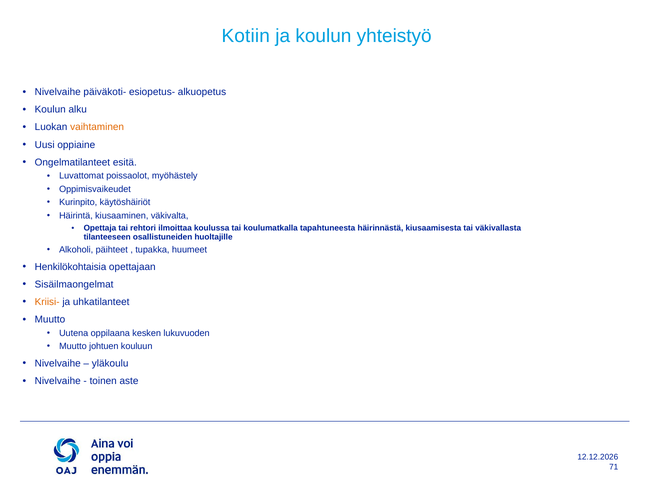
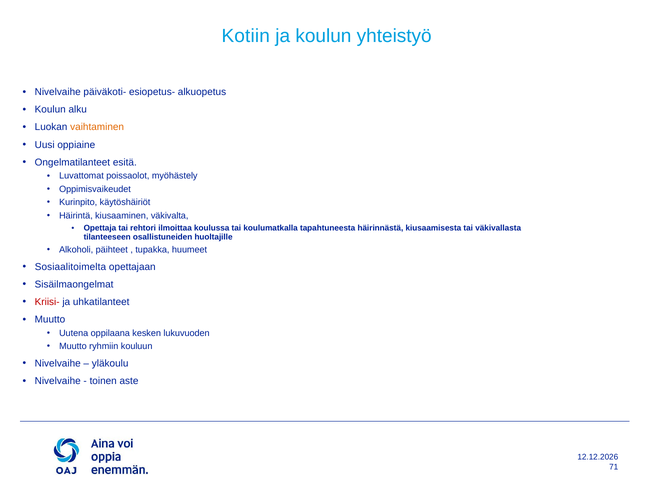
Henkilökohtaisia: Henkilökohtaisia -> Sosiaalitoimelta
Kriisi- colour: orange -> red
johtuen: johtuen -> ryhmiin
